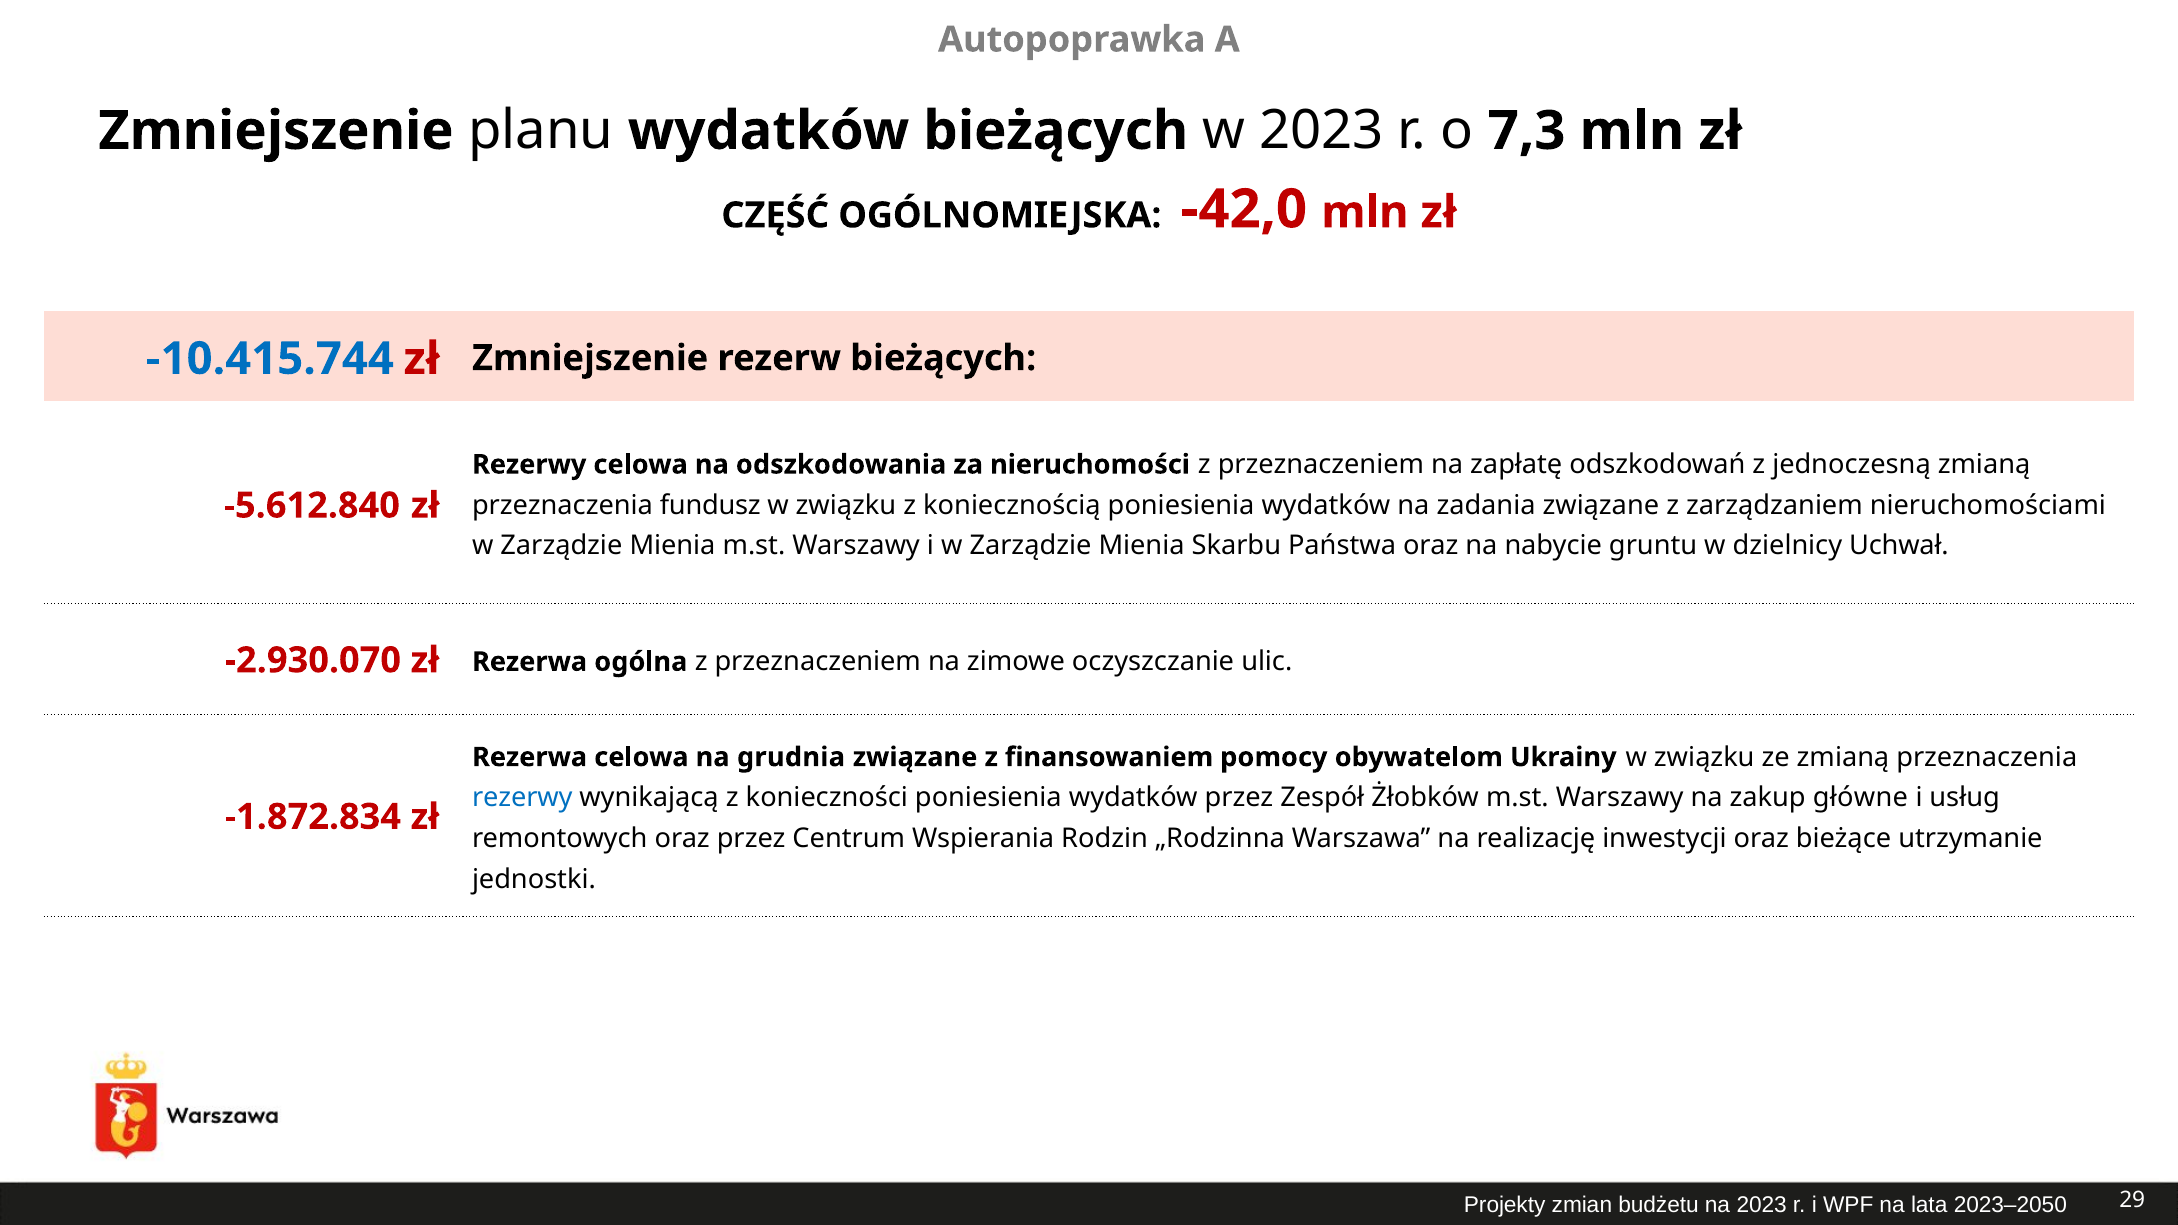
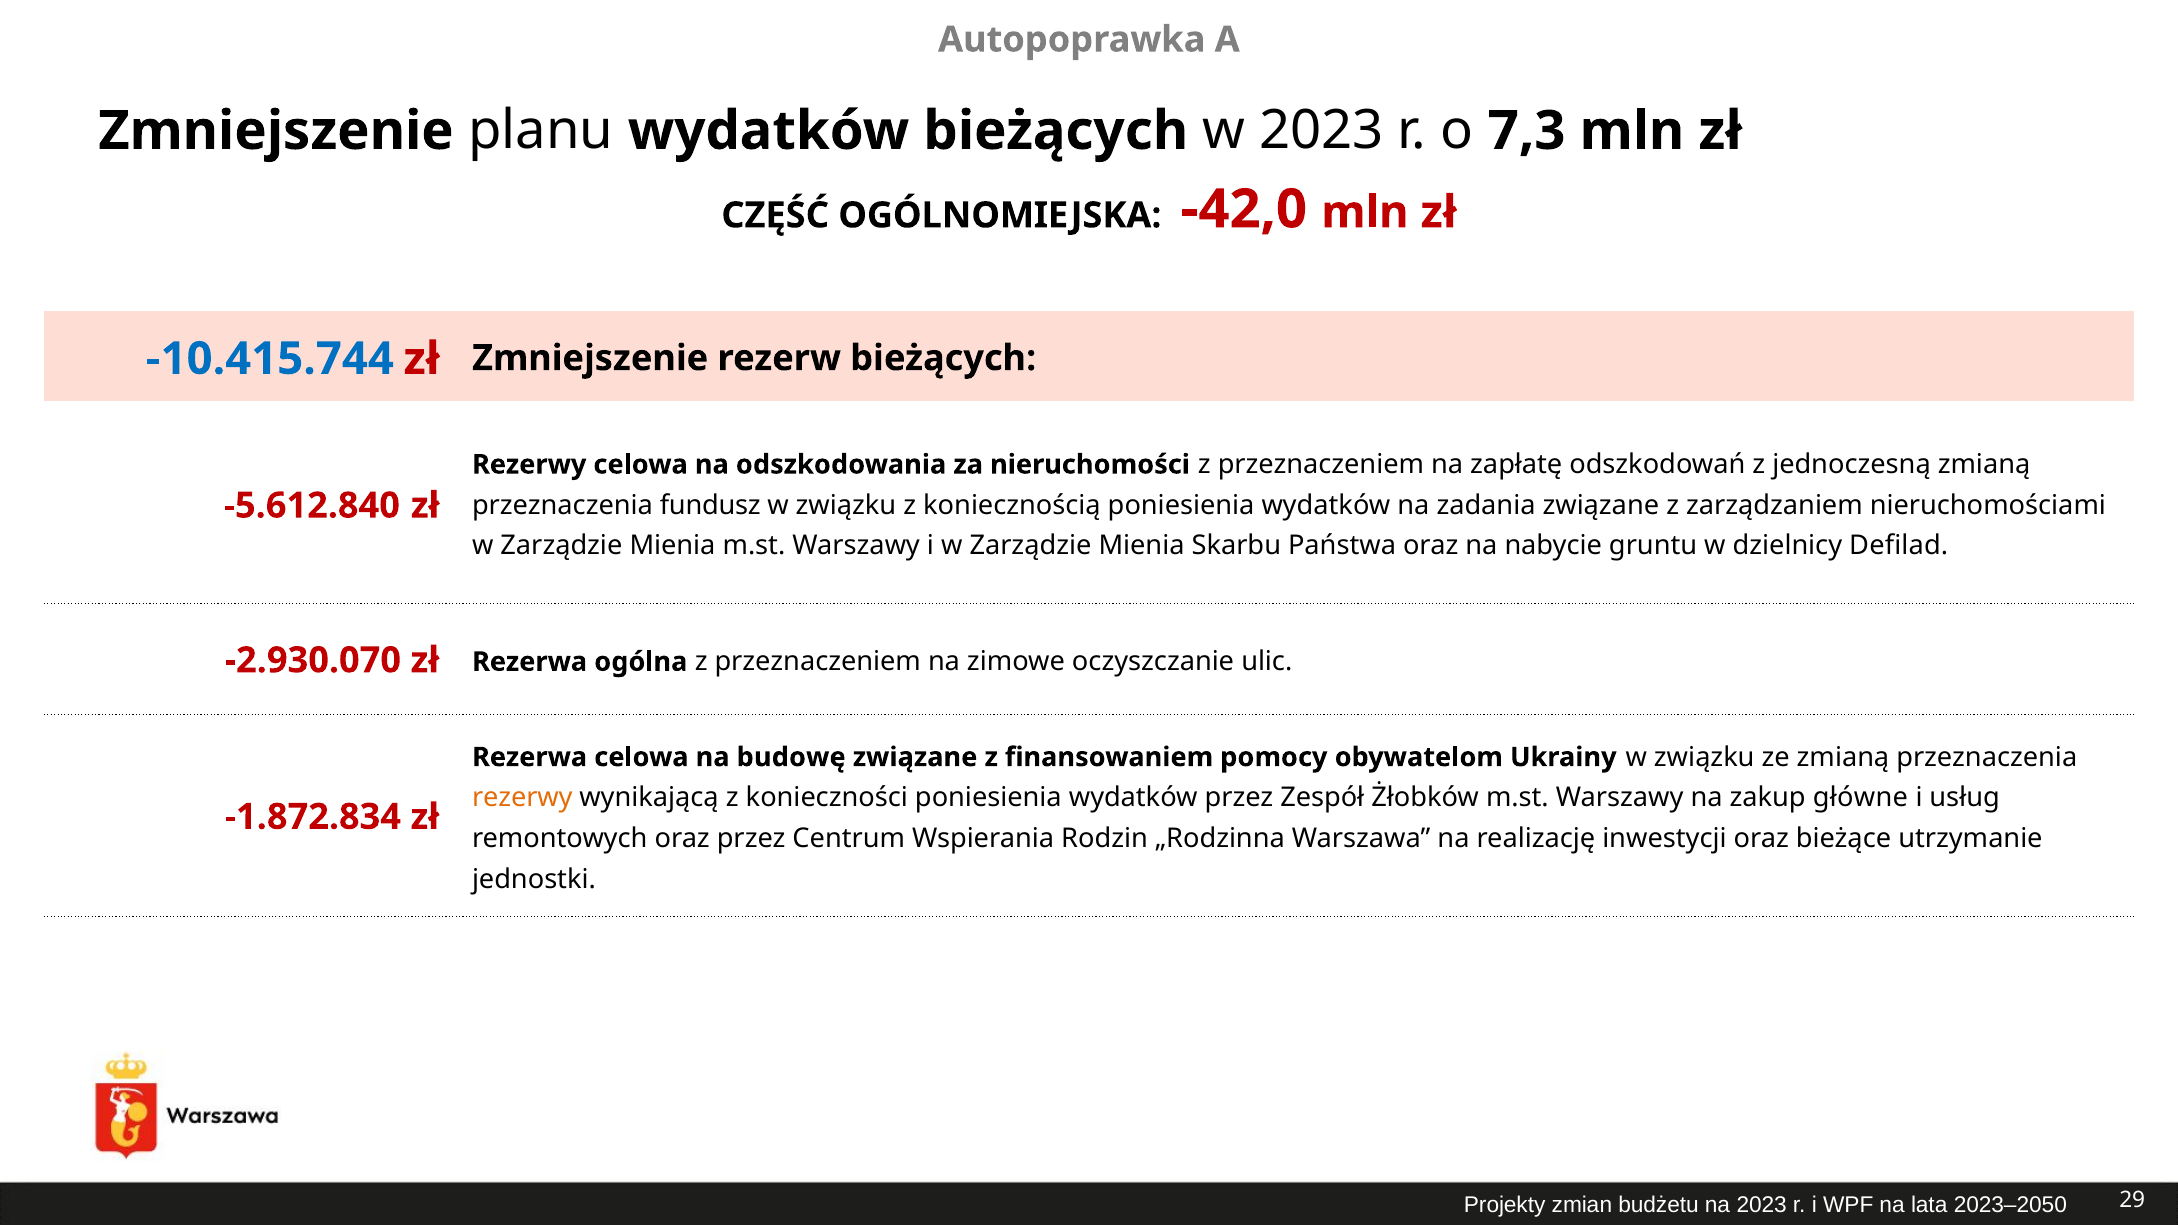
Uchwał: Uchwał -> Defilad
grudnia: grudnia -> budowę
rezerwy at (522, 798) colour: blue -> orange
